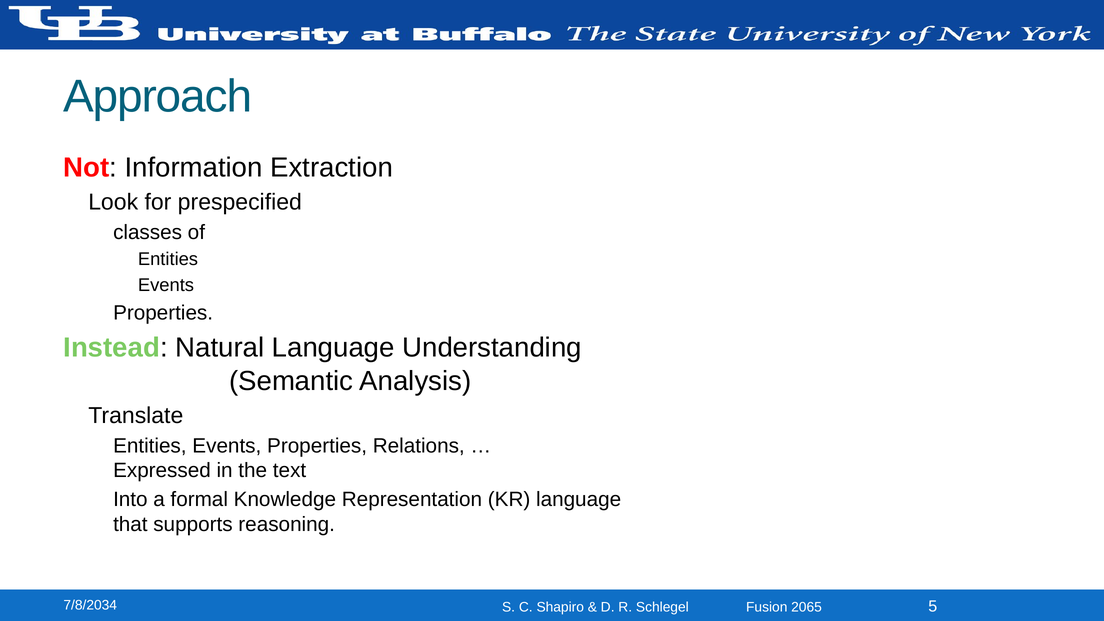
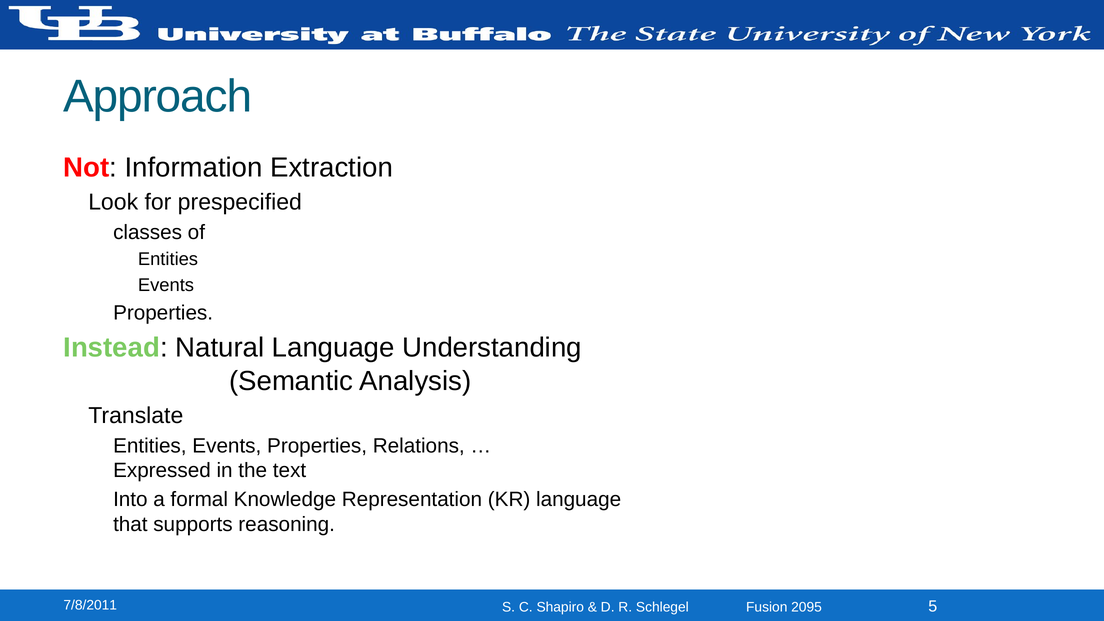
7/8/2034: 7/8/2034 -> 7/8/2011
2065: 2065 -> 2095
